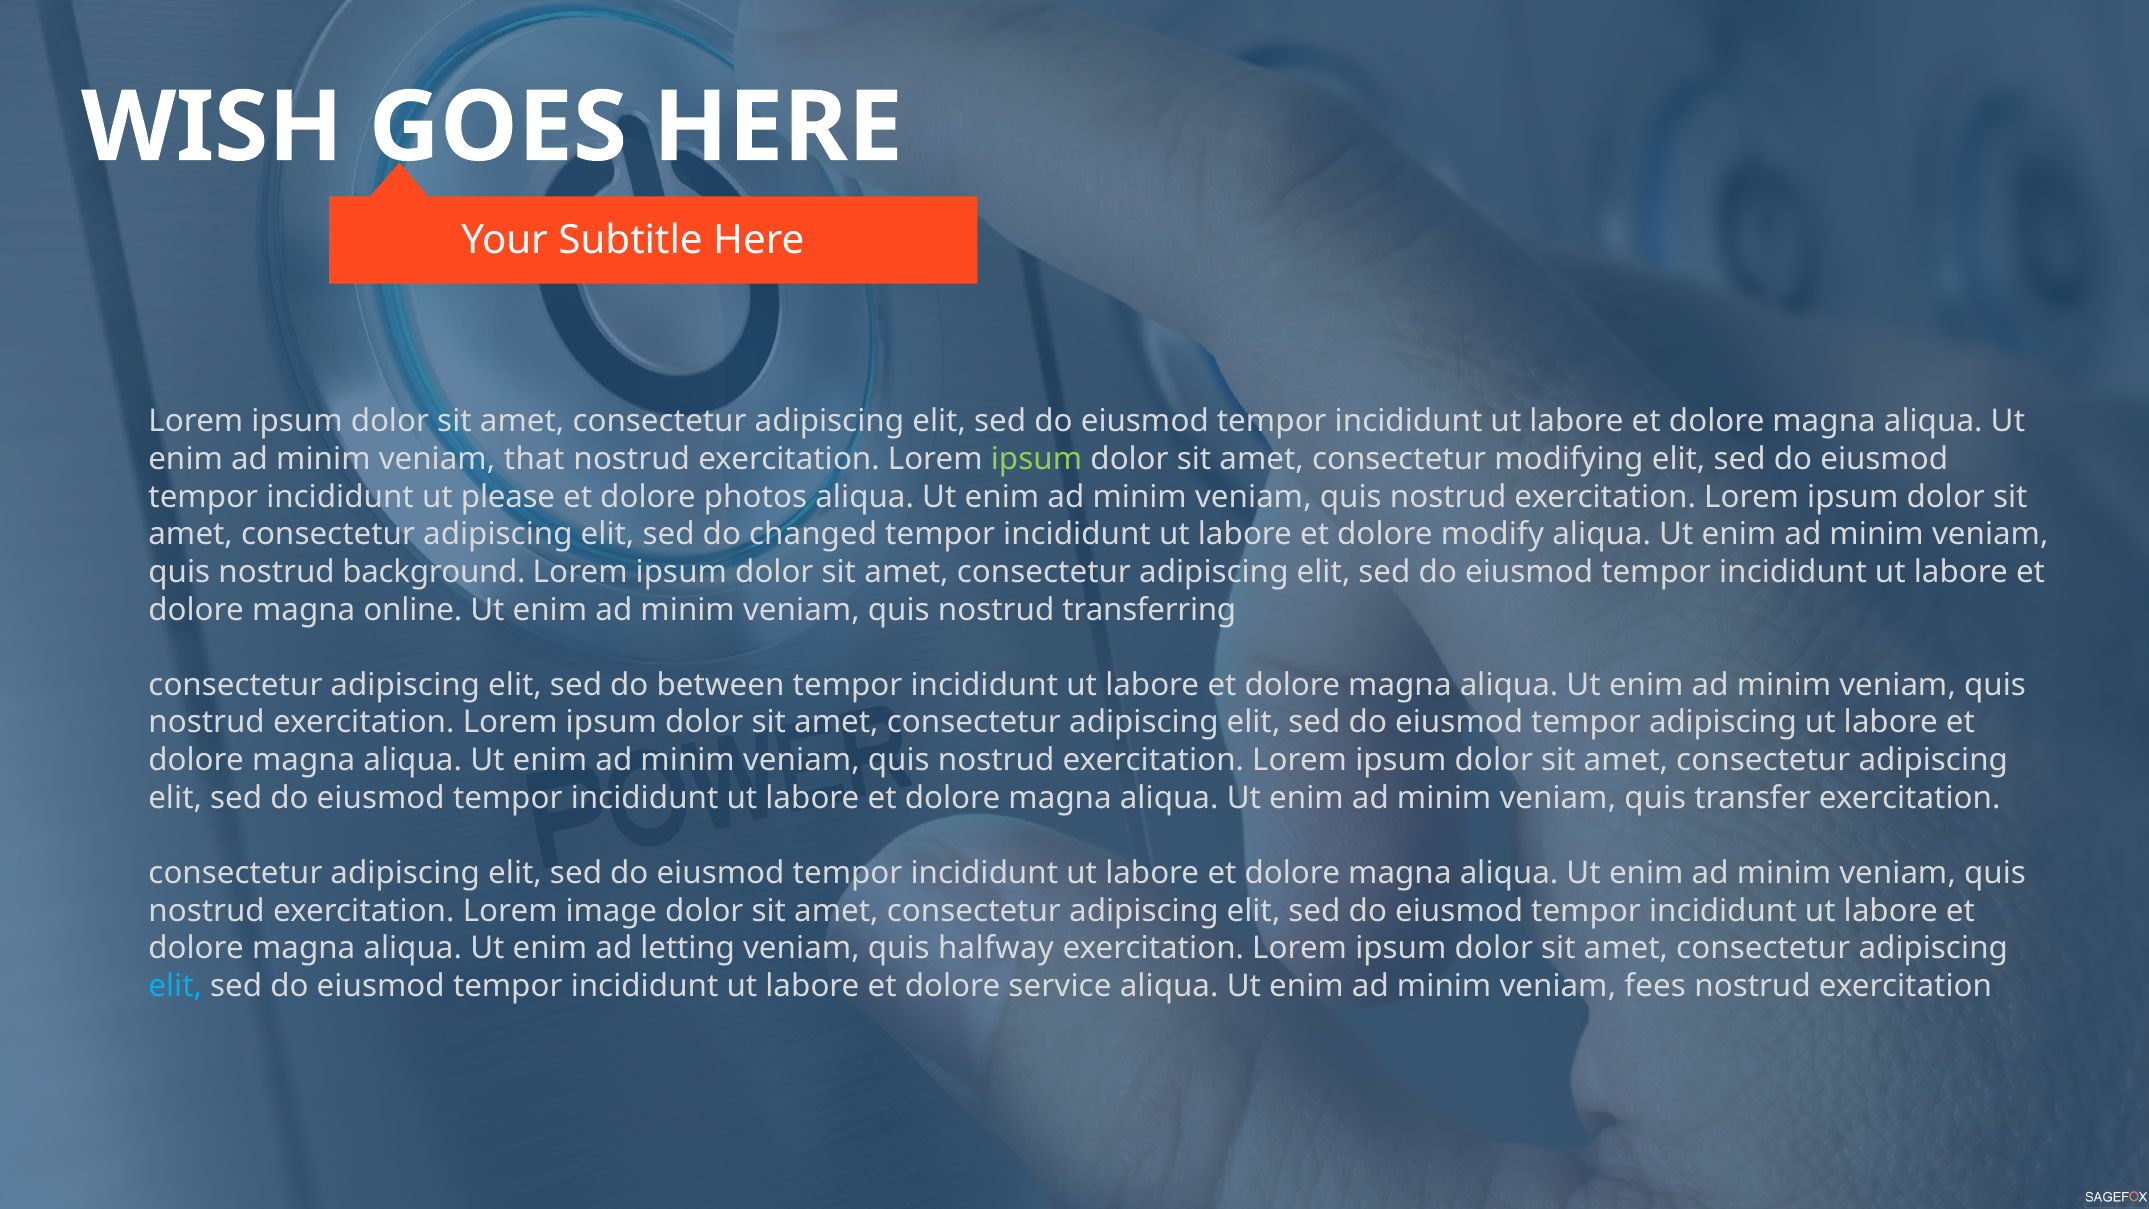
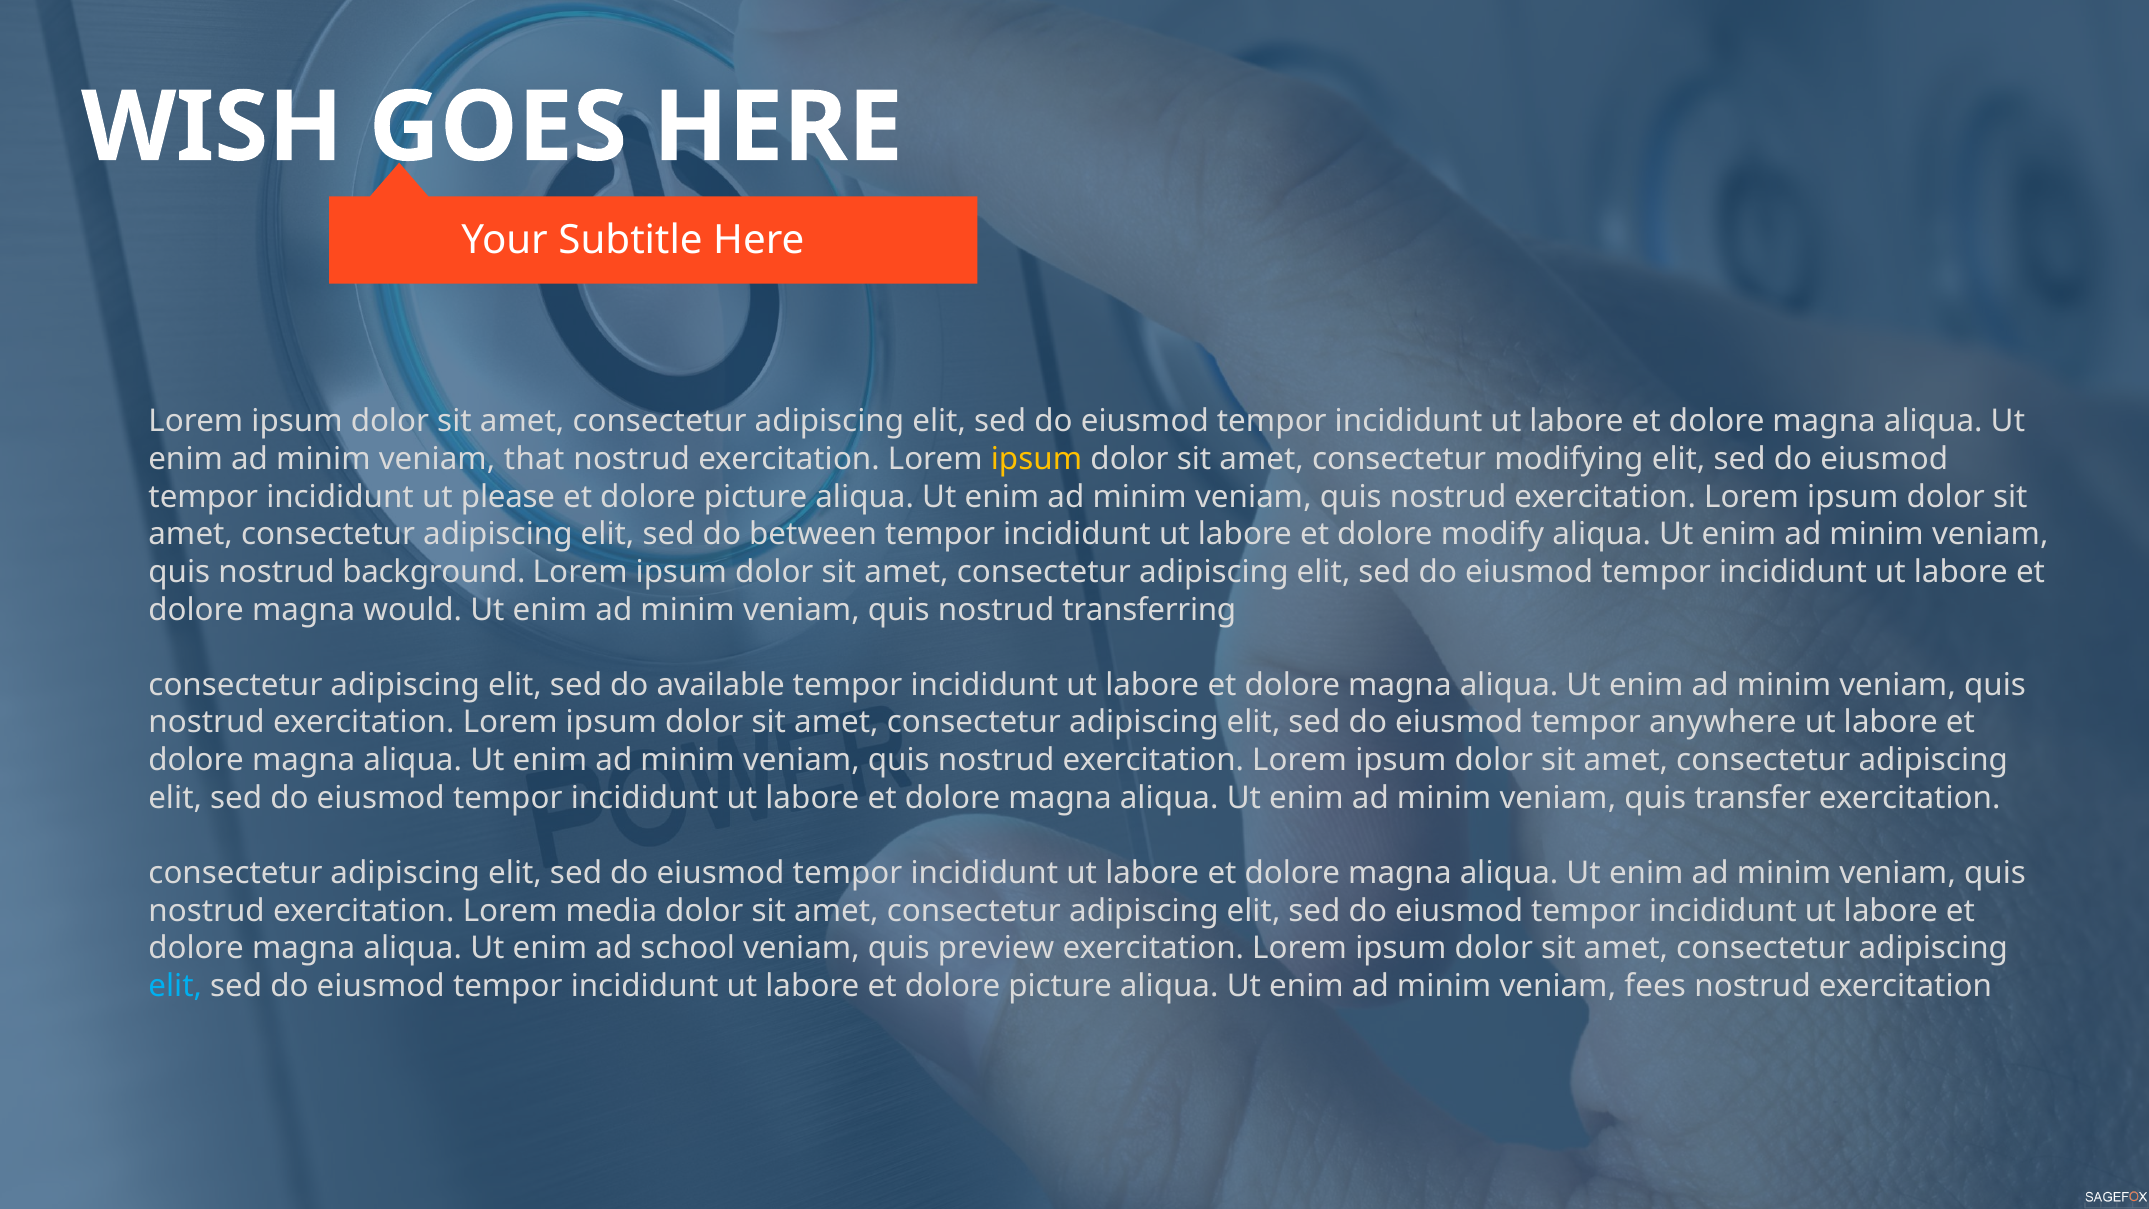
ipsum at (1036, 459) colour: light green -> yellow
photos at (755, 497): photos -> picture
changed: changed -> between
online: online -> would
between: between -> available
tempor adipiscing: adipiscing -> anywhere
image: image -> media
letting: letting -> school
halfway: halfway -> preview
labore et dolore service: service -> picture
